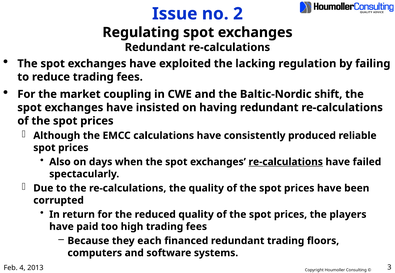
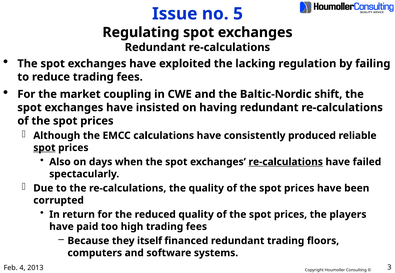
2: 2 -> 5
spot at (44, 148) underline: none -> present
each: each -> itself
